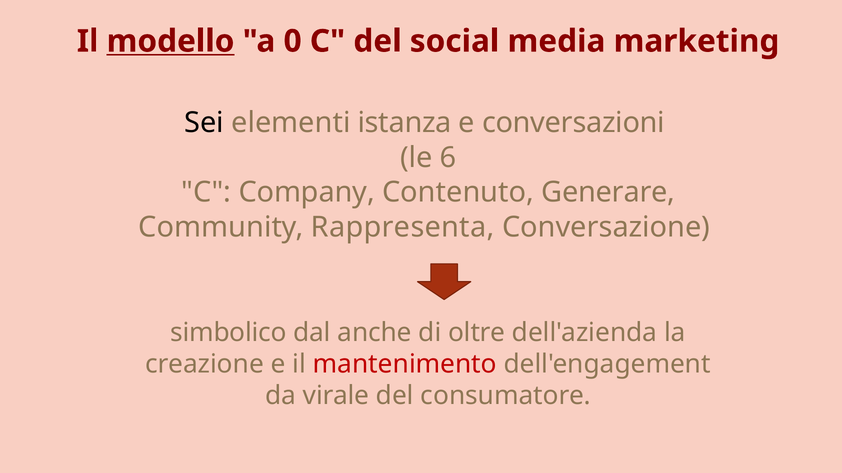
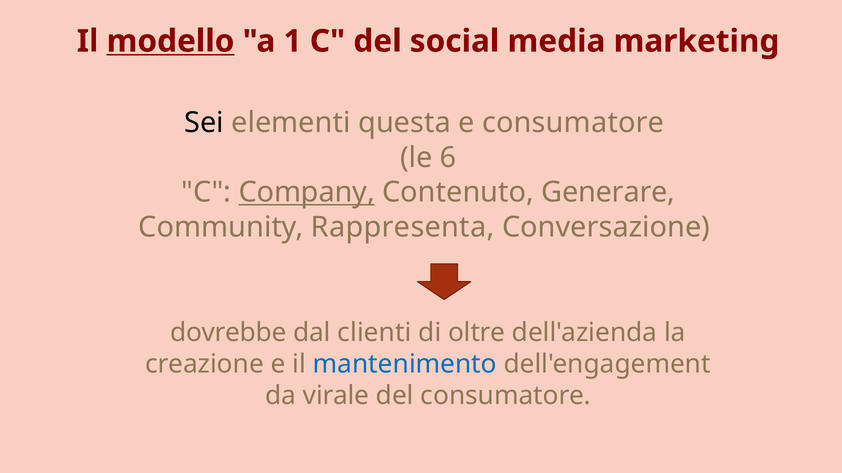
0: 0 -> 1
istanza: istanza -> questa
e conversazioni: conversazioni -> consumatore
Company underline: none -> present
simbolico: simbolico -> dovrebbe
anche: anche -> clienti
mantenimento colour: red -> blue
